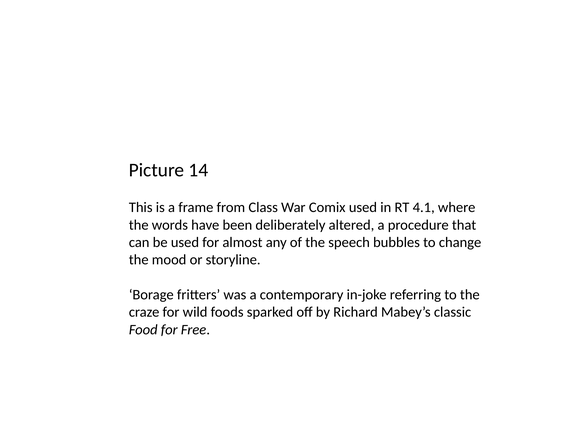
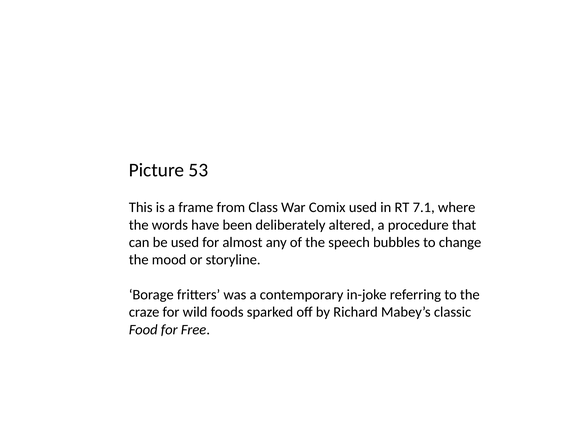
14: 14 -> 53
4.1: 4.1 -> 7.1
